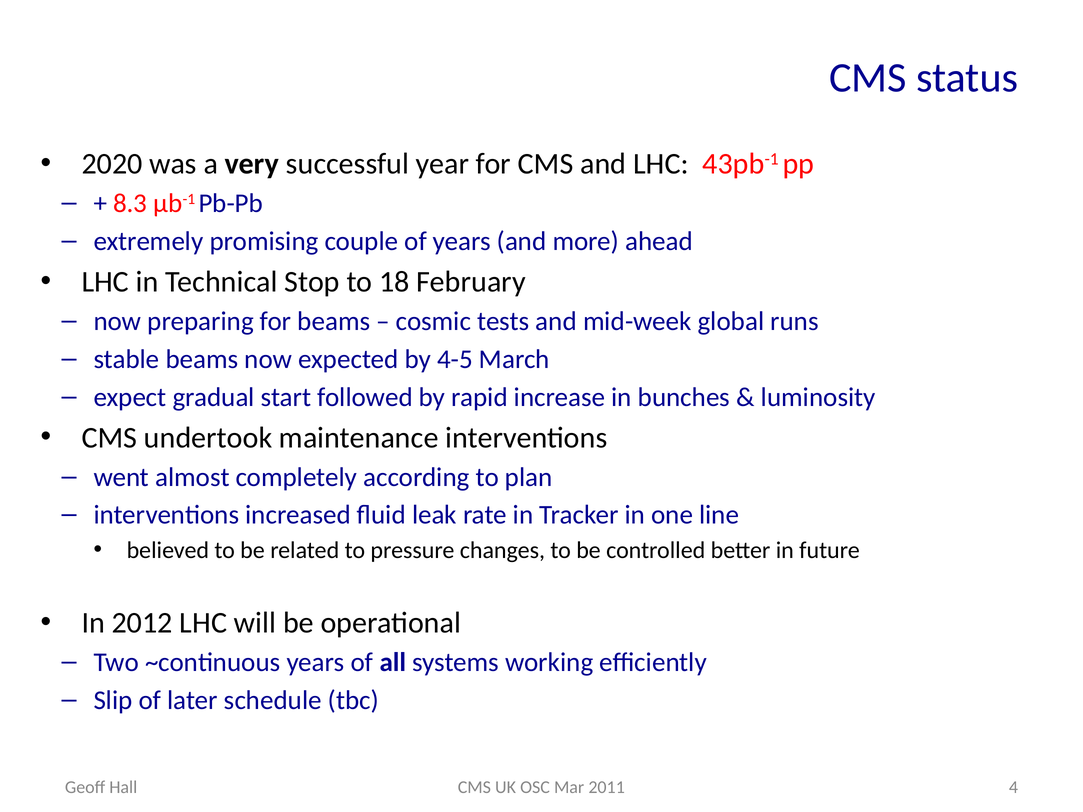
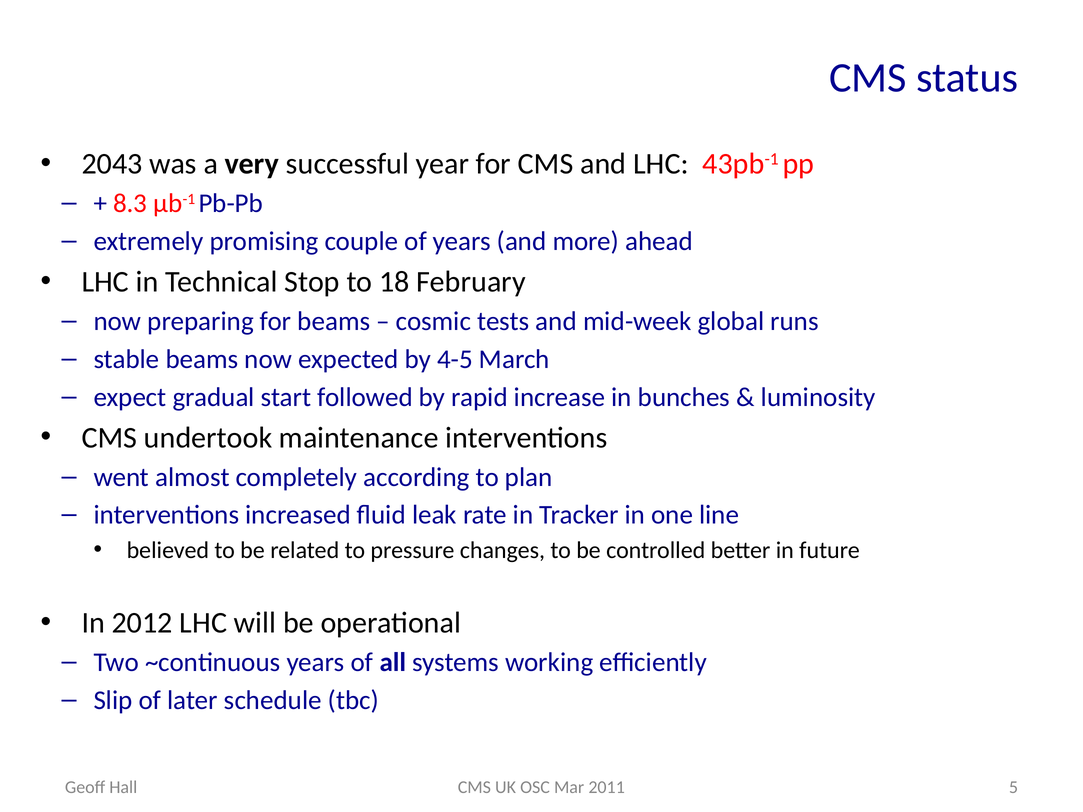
2020: 2020 -> 2043
4: 4 -> 5
